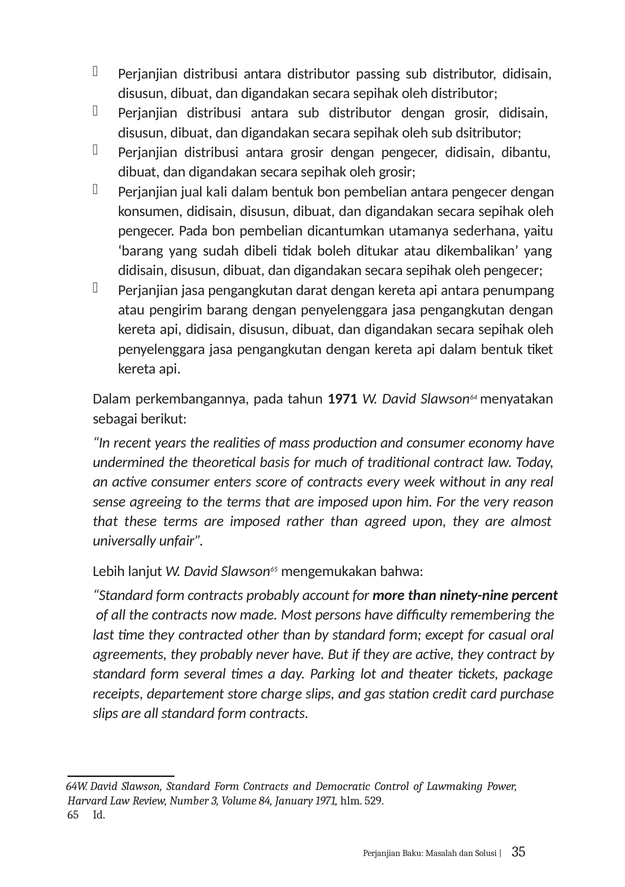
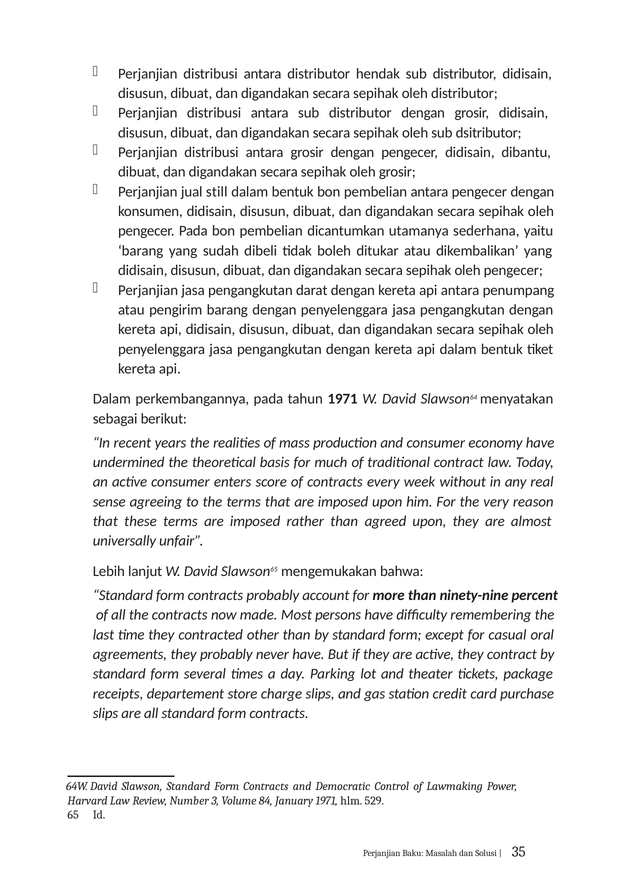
passing: passing -> hendak
kali: kali -> still
